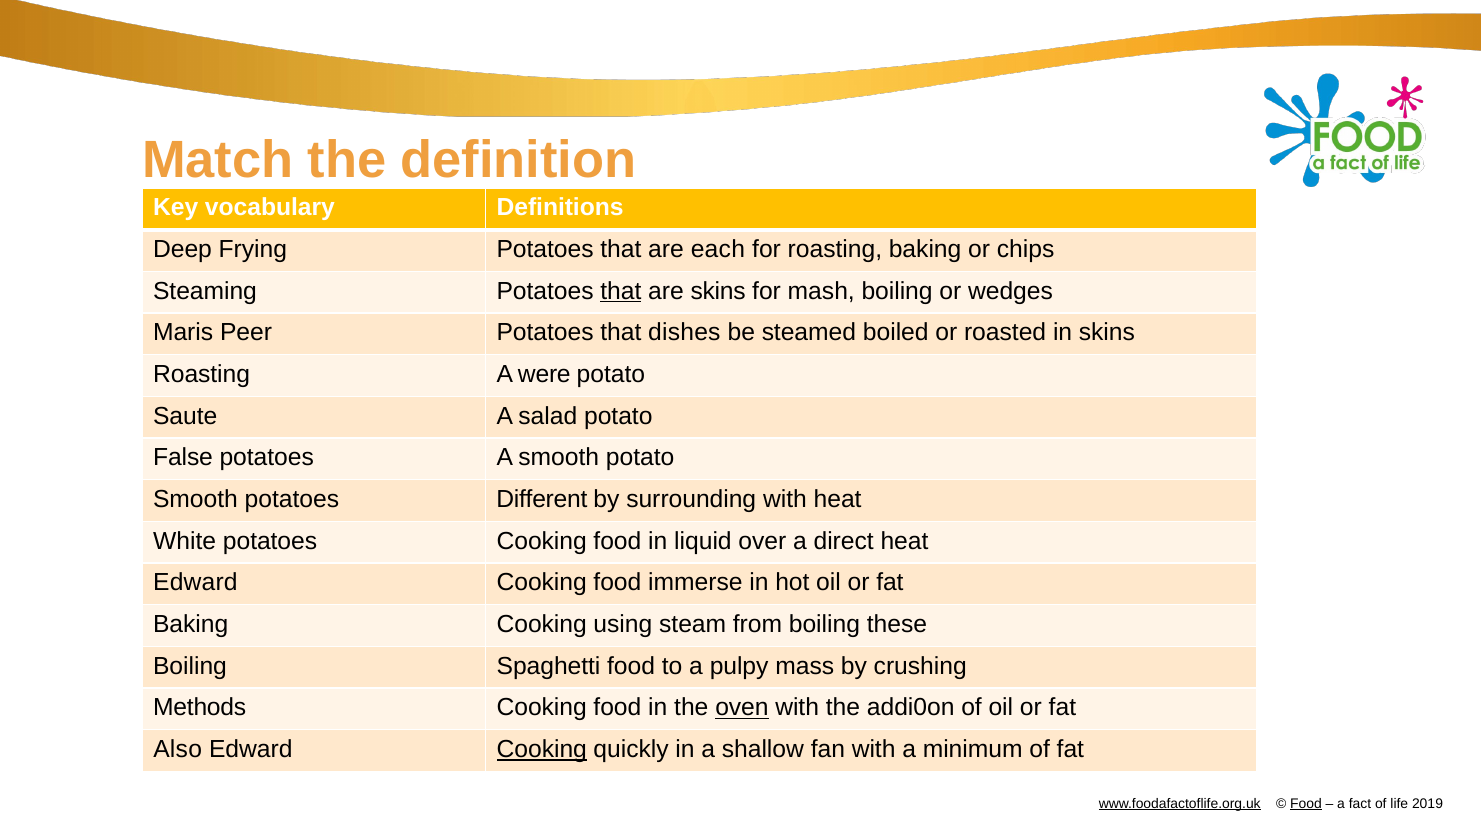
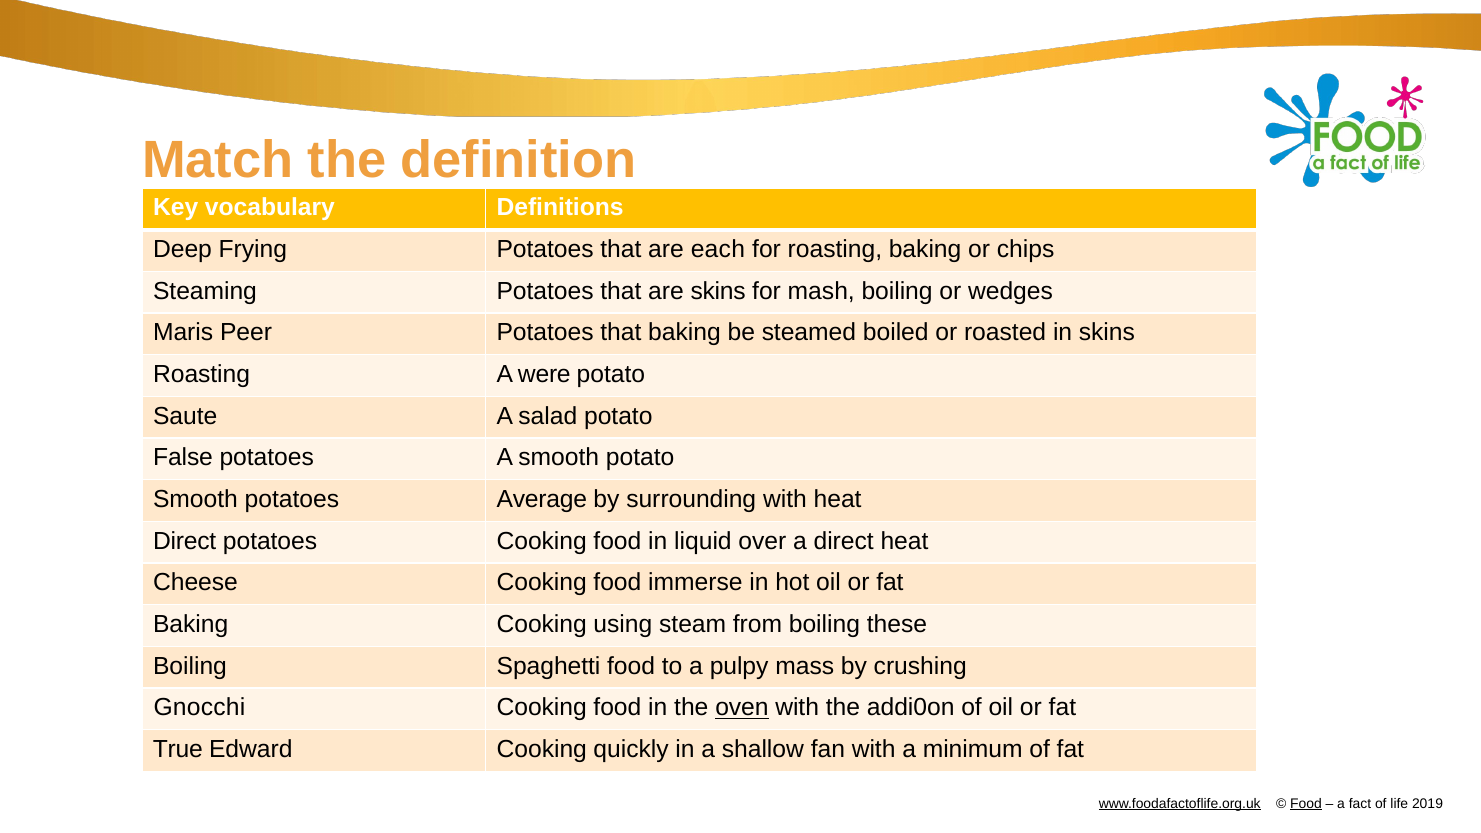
that at (621, 291) underline: present -> none
that dishes: dishes -> baking
Different: Different -> Average
White at (185, 541): White -> Direct
Edward at (195, 583): Edward -> Cheese
Methods: Methods -> Gnocchi
Also: Also -> True
Cooking at (542, 749) underline: present -> none
